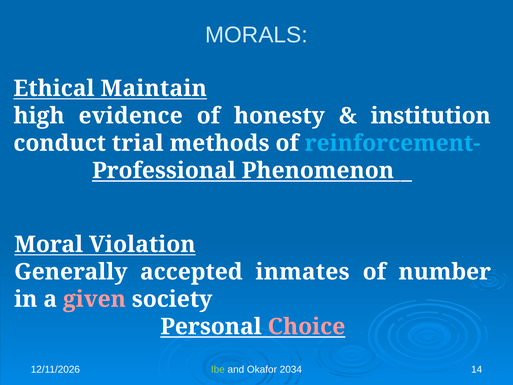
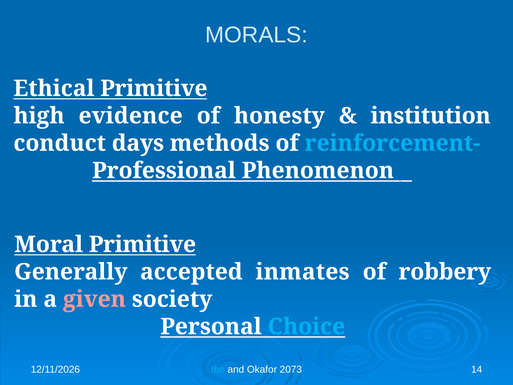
Ethical Maintain: Maintain -> Primitive
trial: trial -> days
Moral Violation: Violation -> Primitive
number: number -> robbery
Choice colour: pink -> light blue
Ibe colour: light green -> light blue
2034: 2034 -> 2073
